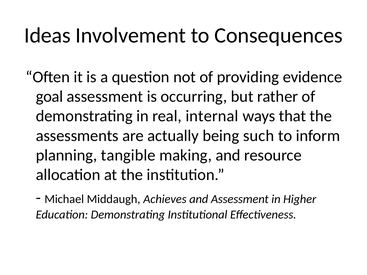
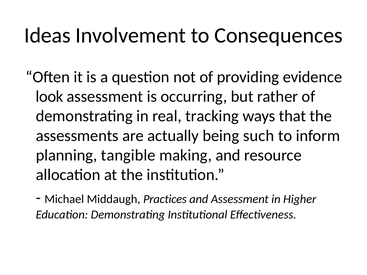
goal: goal -> look
internal: internal -> tracking
Achieves: Achieves -> Practices
